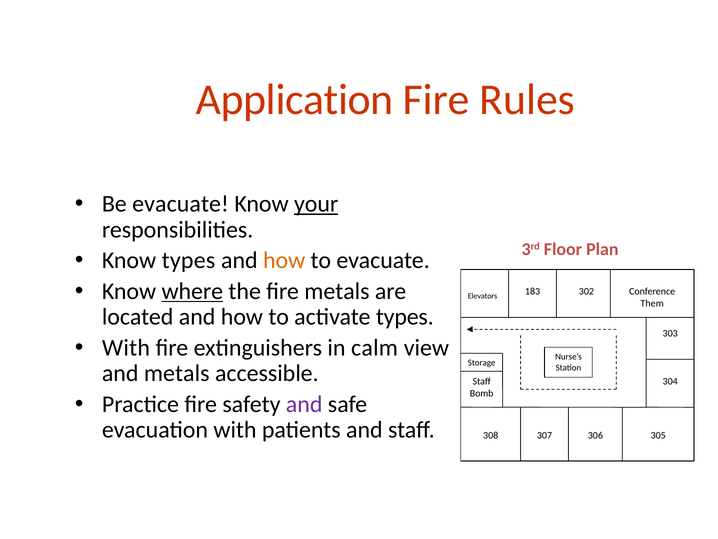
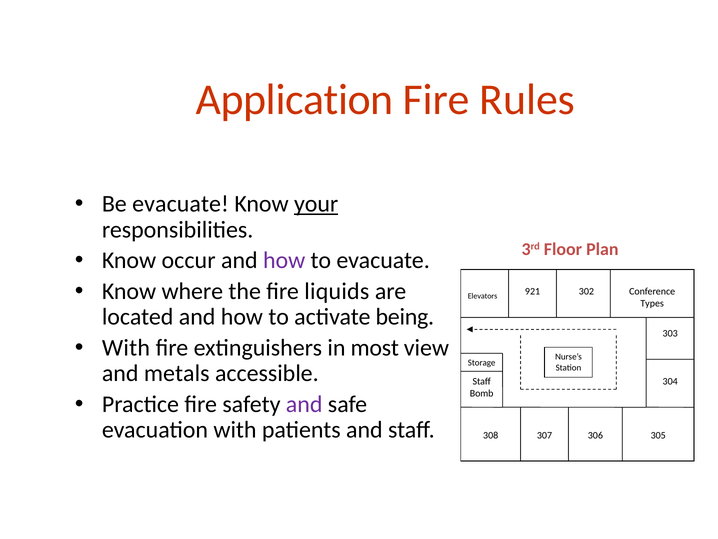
Know types: types -> occur
how at (284, 260) colour: orange -> purple
where underline: present -> none
fire metals: metals -> liquids
183: 183 -> 921
Them: Them -> Types
activate types: types -> being
calm: calm -> most
